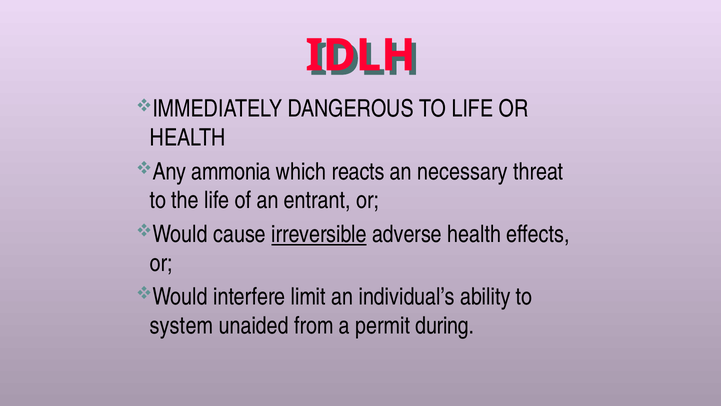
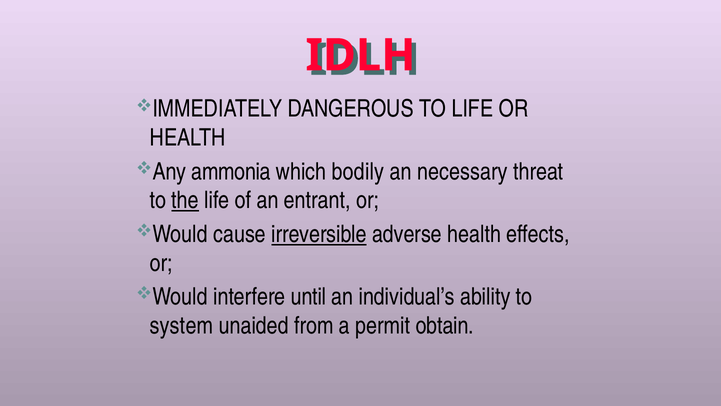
reacts: reacts -> bodily
the underline: none -> present
limit: limit -> until
during: during -> obtain
